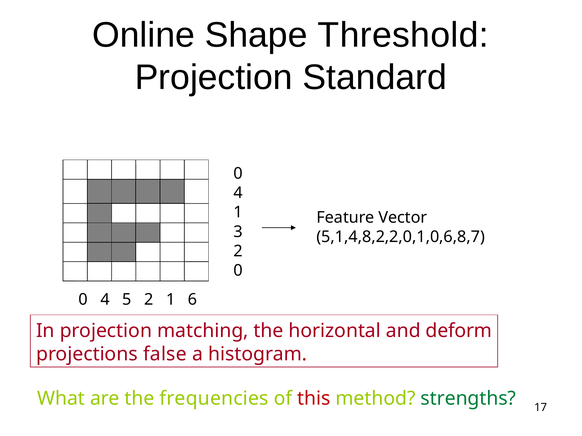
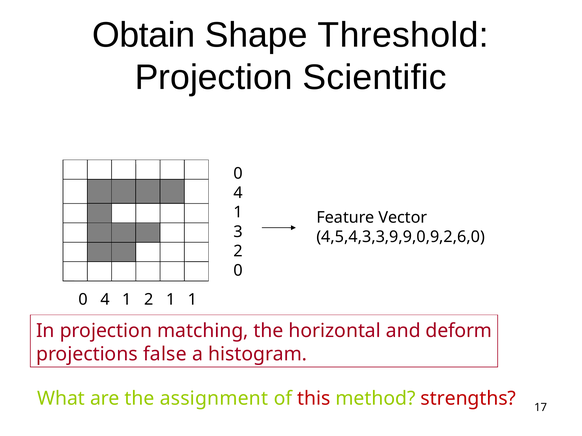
Online: Online -> Obtain
Standard: Standard -> Scientific
5,1,4,8,2,2,0,1,0,6,8,7: 5,1,4,8,2,2,0,1,0,6,8,7 -> 4,5,4,3,3,9,9,0,9,2,6,0
5 at (127, 300): 5 -> 1
1 6: 6 -> 1
frequencies: frequencies -> assignment
strengths colour: green -> red
